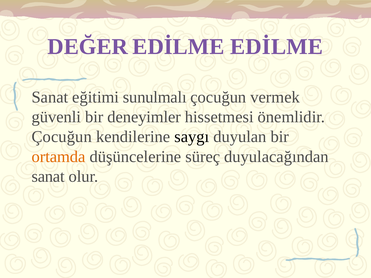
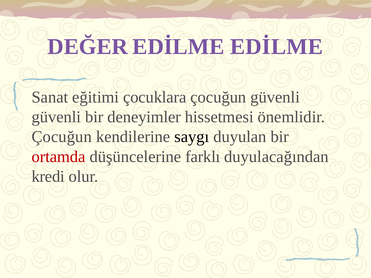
sunulmalı: sunulmalı -> çocuklara
çocuğun vermek: vermek -> güvenli
ortamda colour: orange -> red
süreç: süreç -> farklı
sanat at (48, 177): sanat -> kredi
